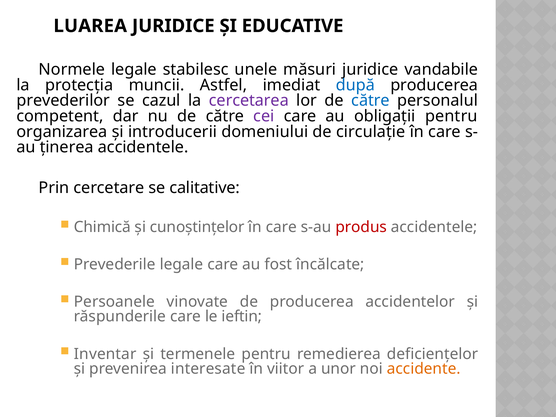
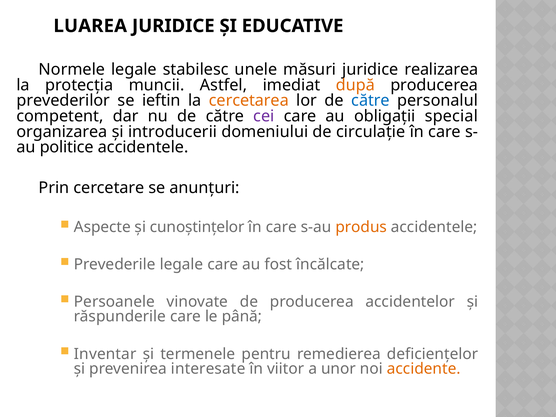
vandabile: vandabile -> realizarea
după colour: blue -> orange
cazul: cazul -> ieftin
cercetarea colour: purple -> orange
obligaţii pentru: pentru -> special
ţinerea: ţinerea -> politice
calitative: calitative -> anunţuri
Chimică: Chimică -> Aspecte
produs colour: red -> orange
ieftin: ieftin -> până
